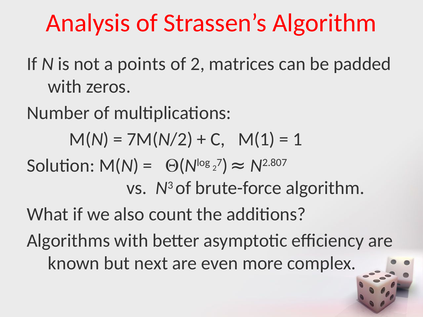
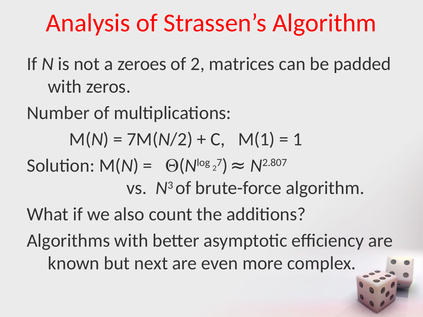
points: points -> zeroes
